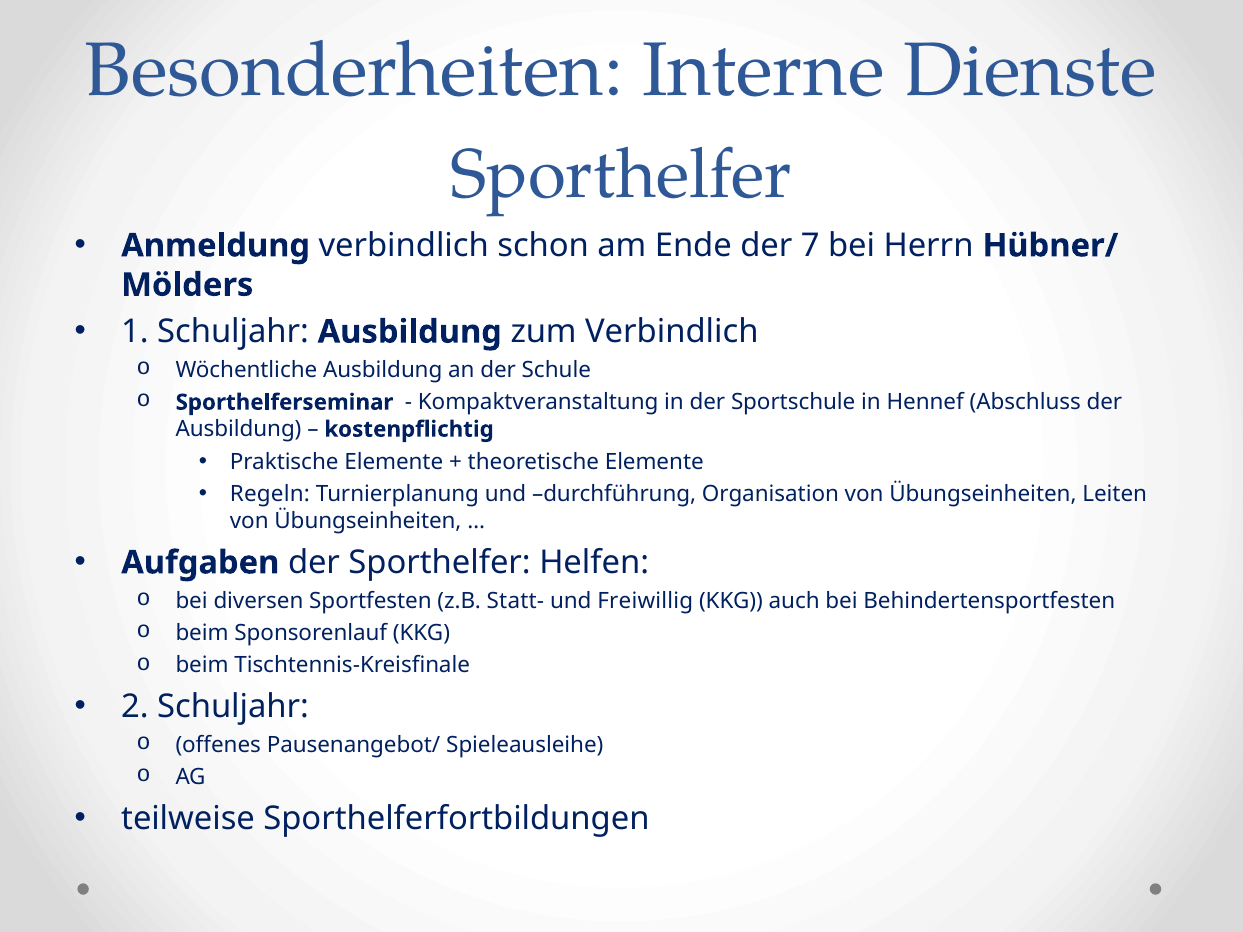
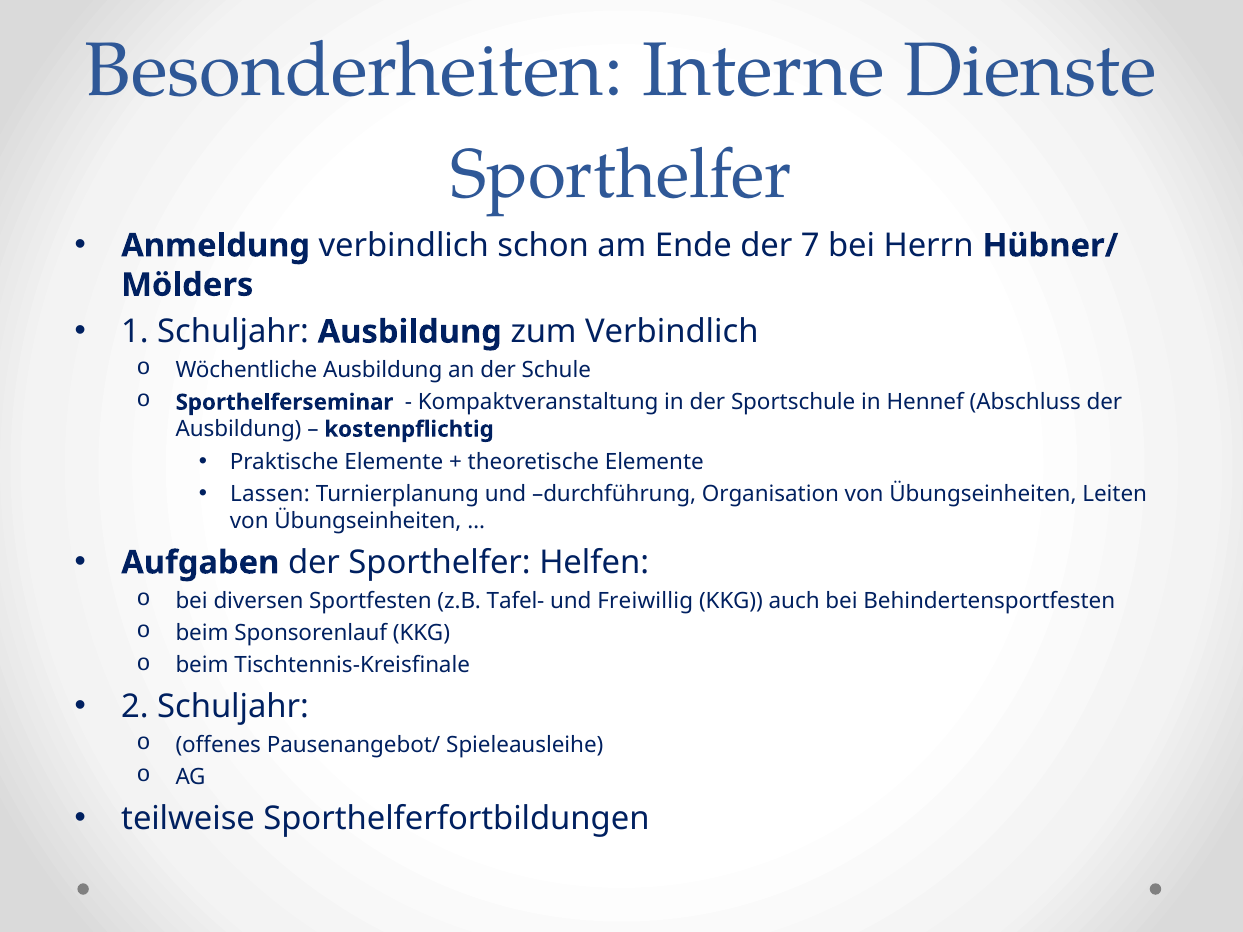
Regeln: Regeln -> Lassen
Statt-: Statt- -> Tafel-
